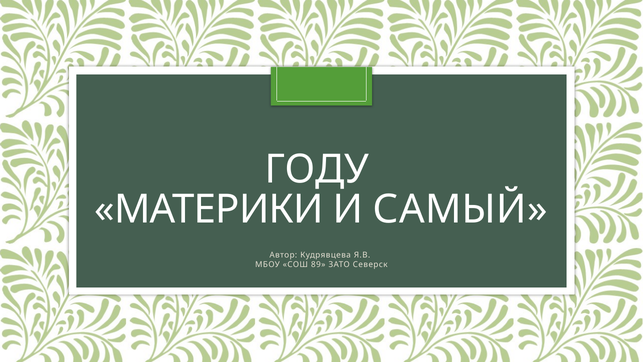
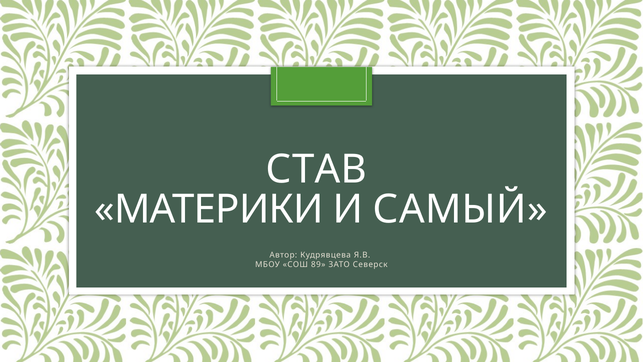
ГОДУ: ГОДУ -> СТАВ
